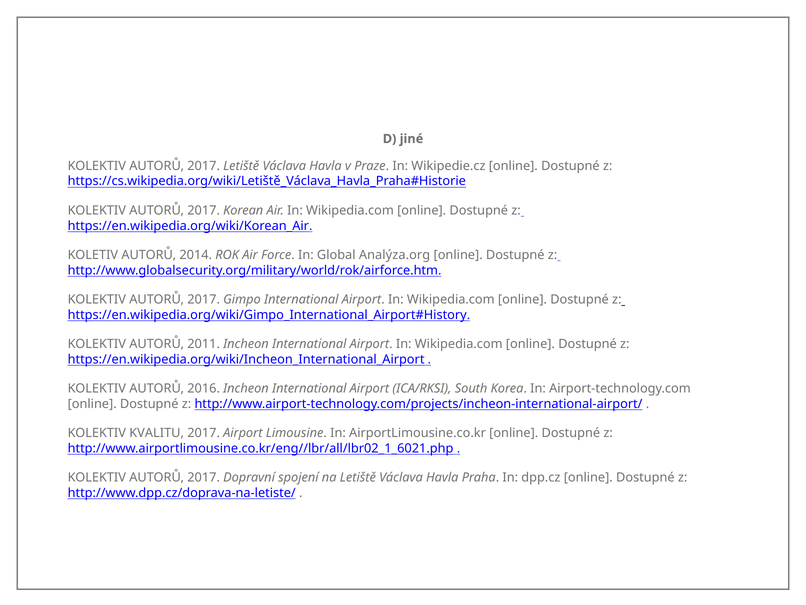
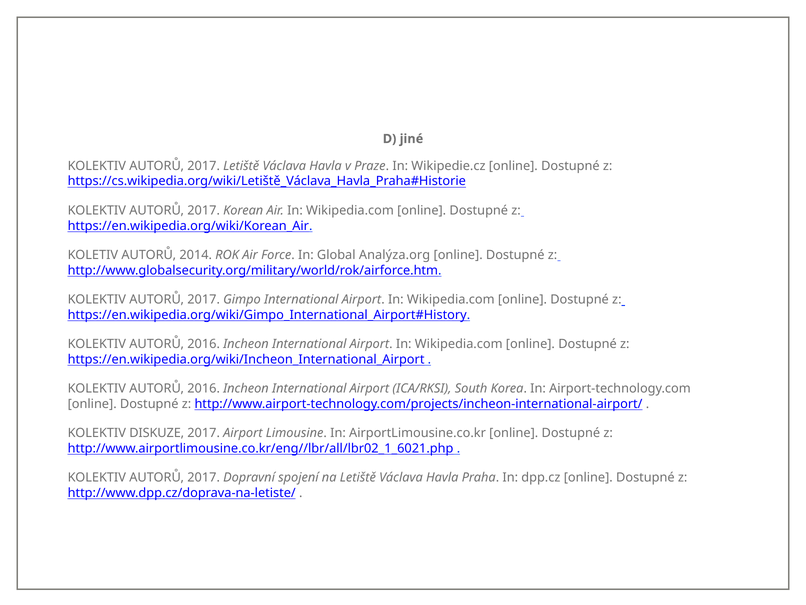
2011 at (204, 344): 2011 -> 2016
KVALITU: KVALITU -> DISKUZE
